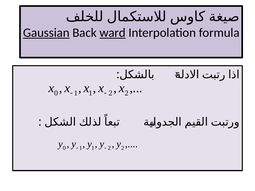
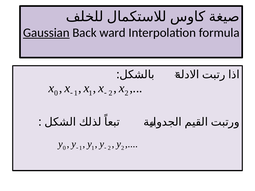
ward underline: present -> none
